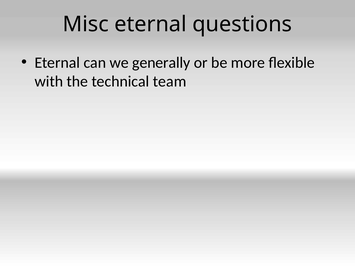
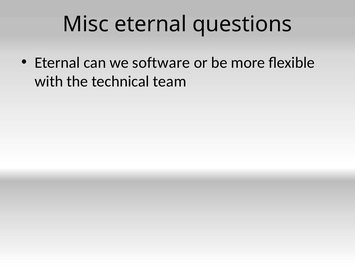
generally: generally -> software
